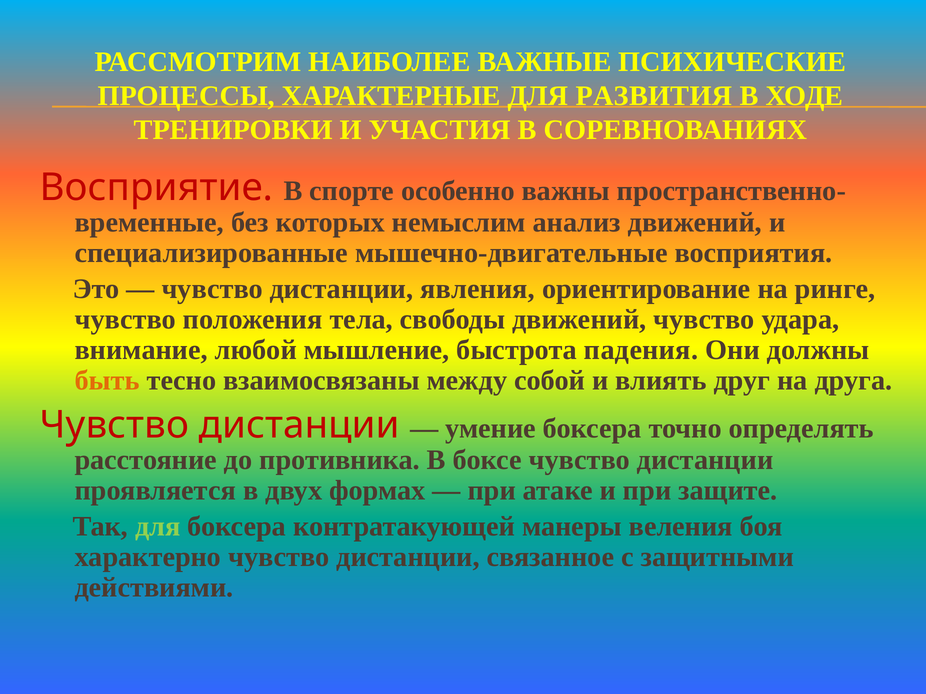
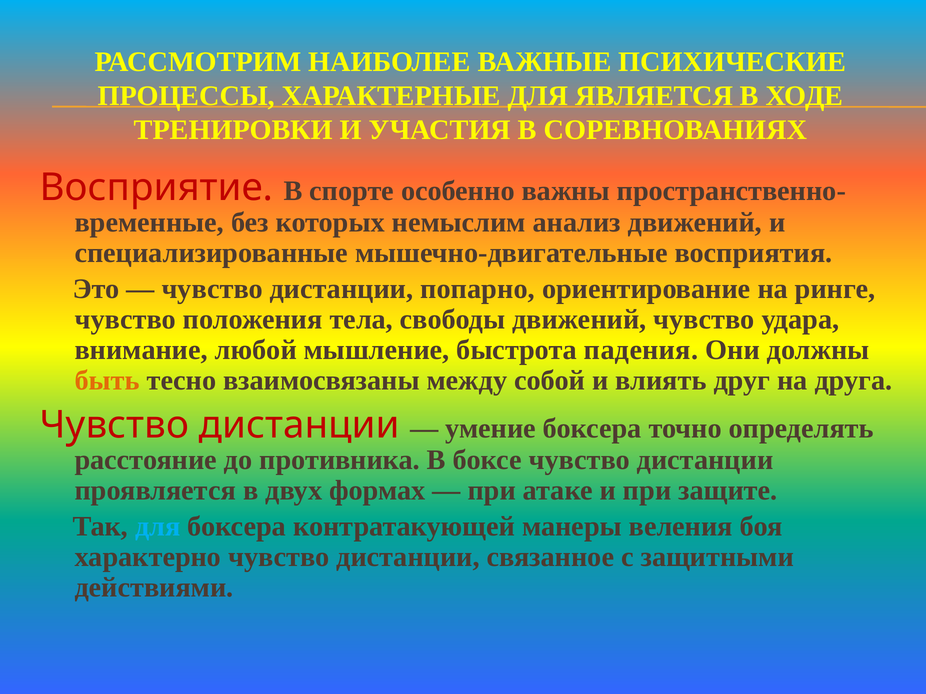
РАЗВИТИЯ: РАЗВИТИЯ -> ЯВЛЯЕТСЯ
явления: явления -> попарно
для at (158, 527) colour: light green -> light blue
